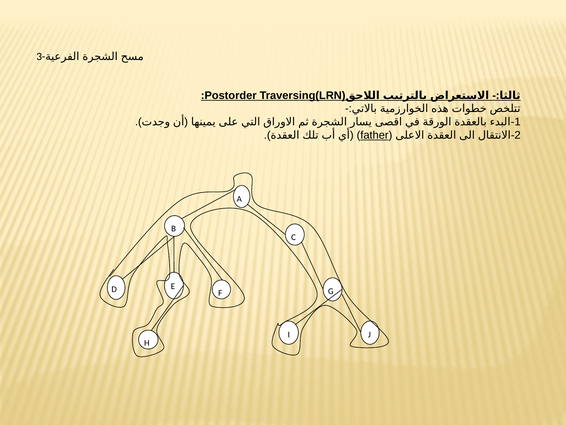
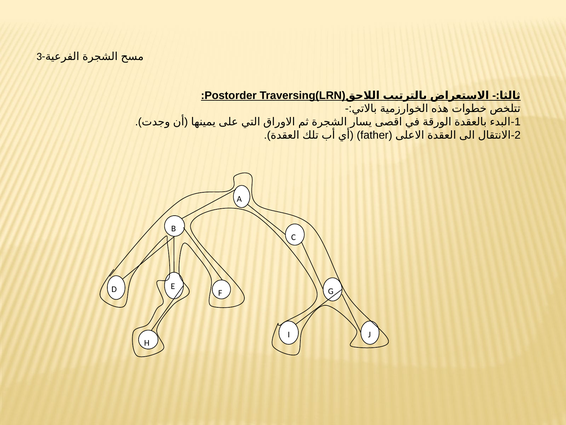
father underline: present -> none
